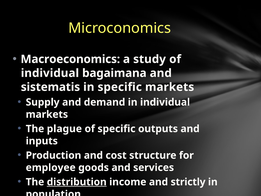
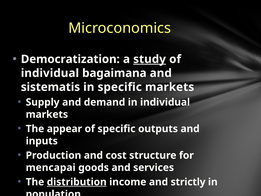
Macroeconomics: Macroeconomics -> Democratization
study underline: none -> present
plague: plague -> appear
employee: employee -> mencapai
